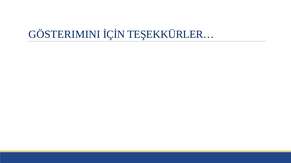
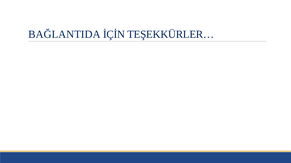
GÖSTERIMINI: GÖSTERIMINI -> BAĞLANTIDA
